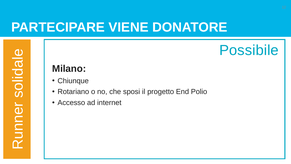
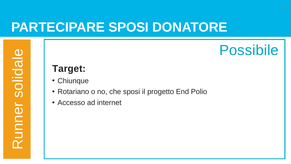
PARTECIPARE VIENE: VIENE -> SPOSI
Milano: Milano -> Target
